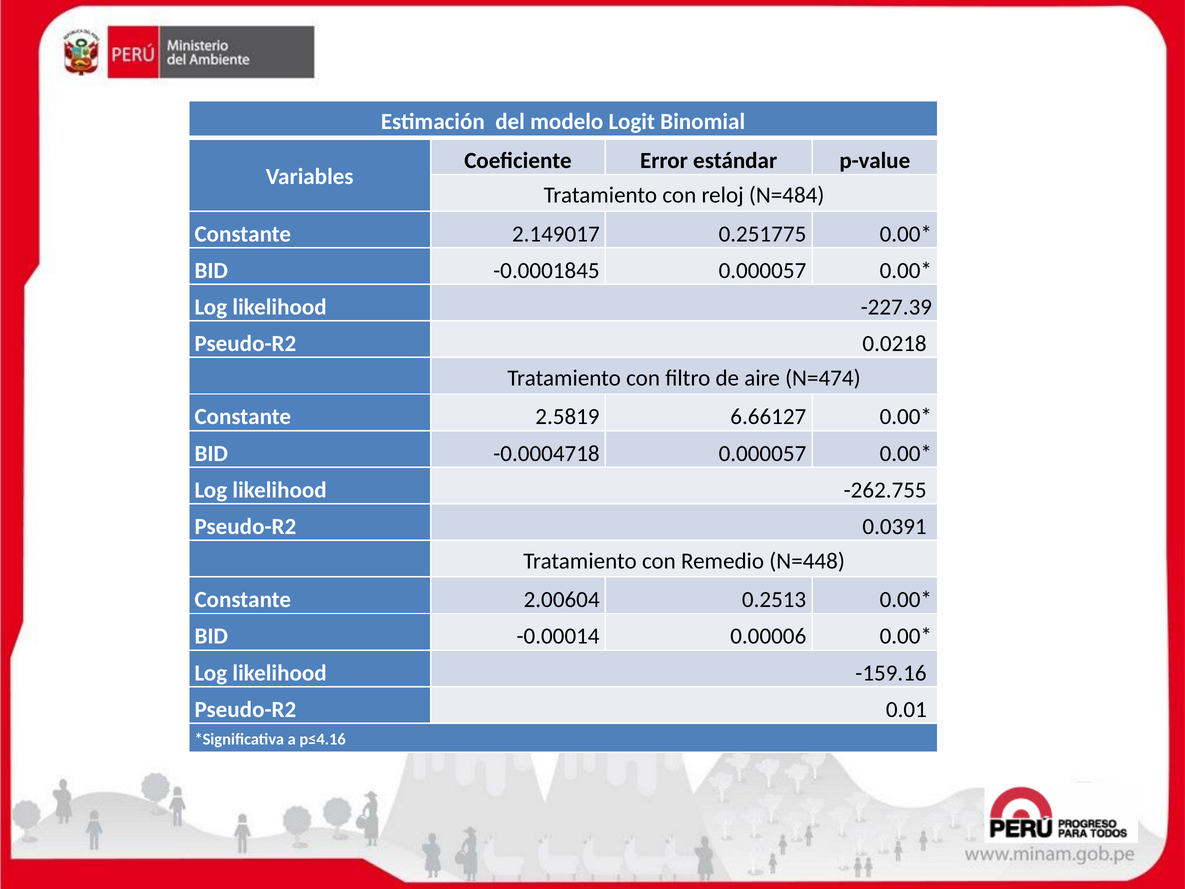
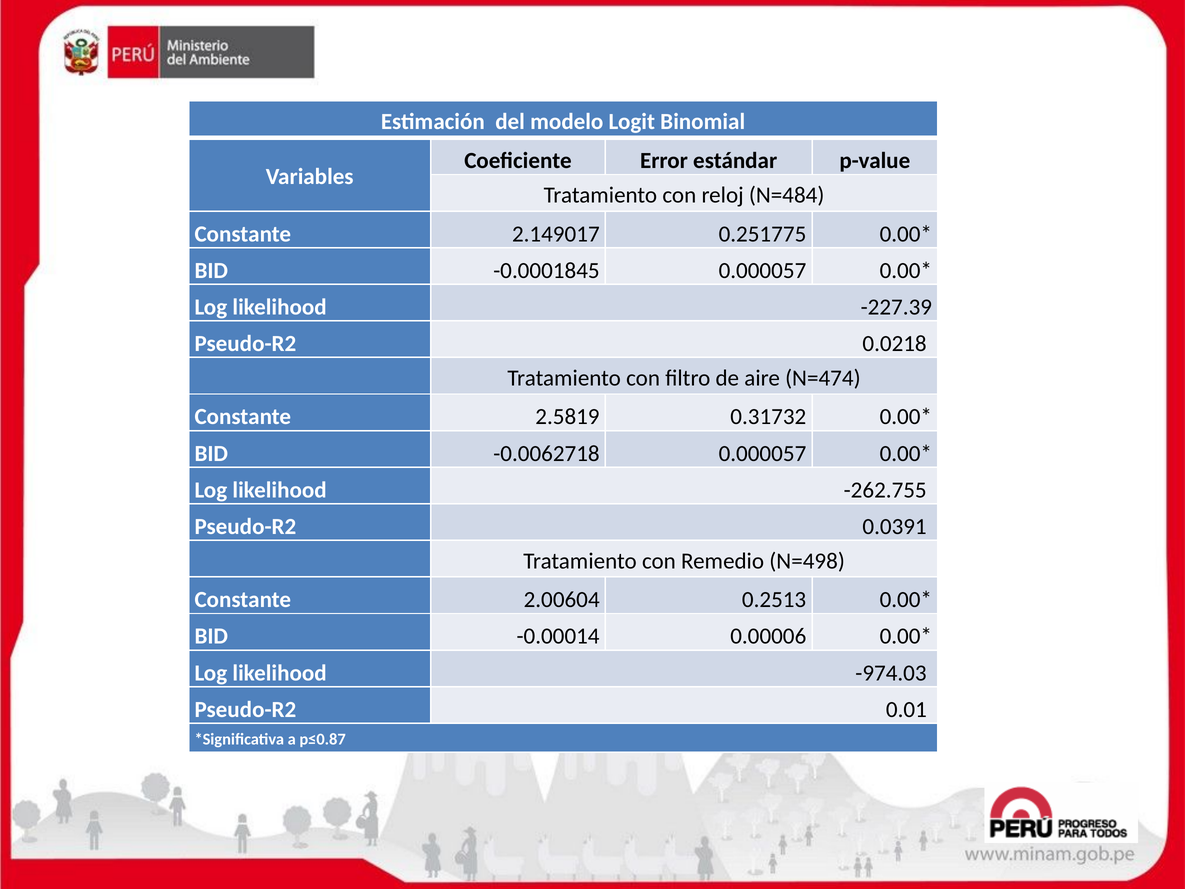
6.66127: 6.66127 -> 0.31732
-0.0004718: -0.0004718 -> -0.0062718
N=448: N=448 -> N=498
-159.16: -159.16 -> -974.03
p≤4.16: p≤4.16 -> p≤0.87
